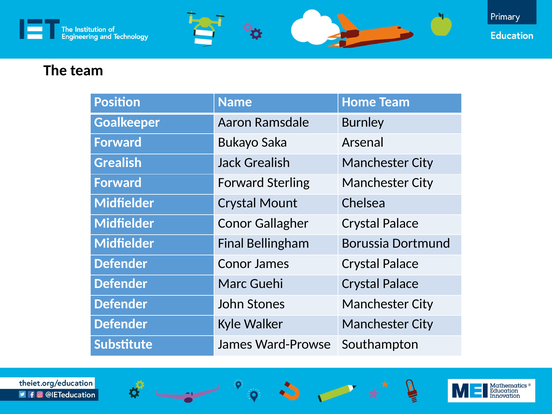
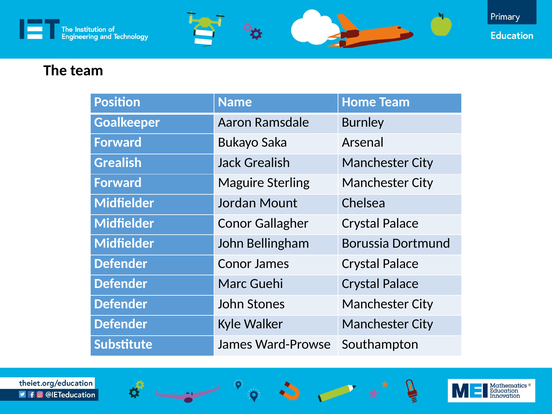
Forward Forward: Forward -> Maguire
Midfielder Crystal: Crystal -> Jordan
Midfielder Final: Final -> John
